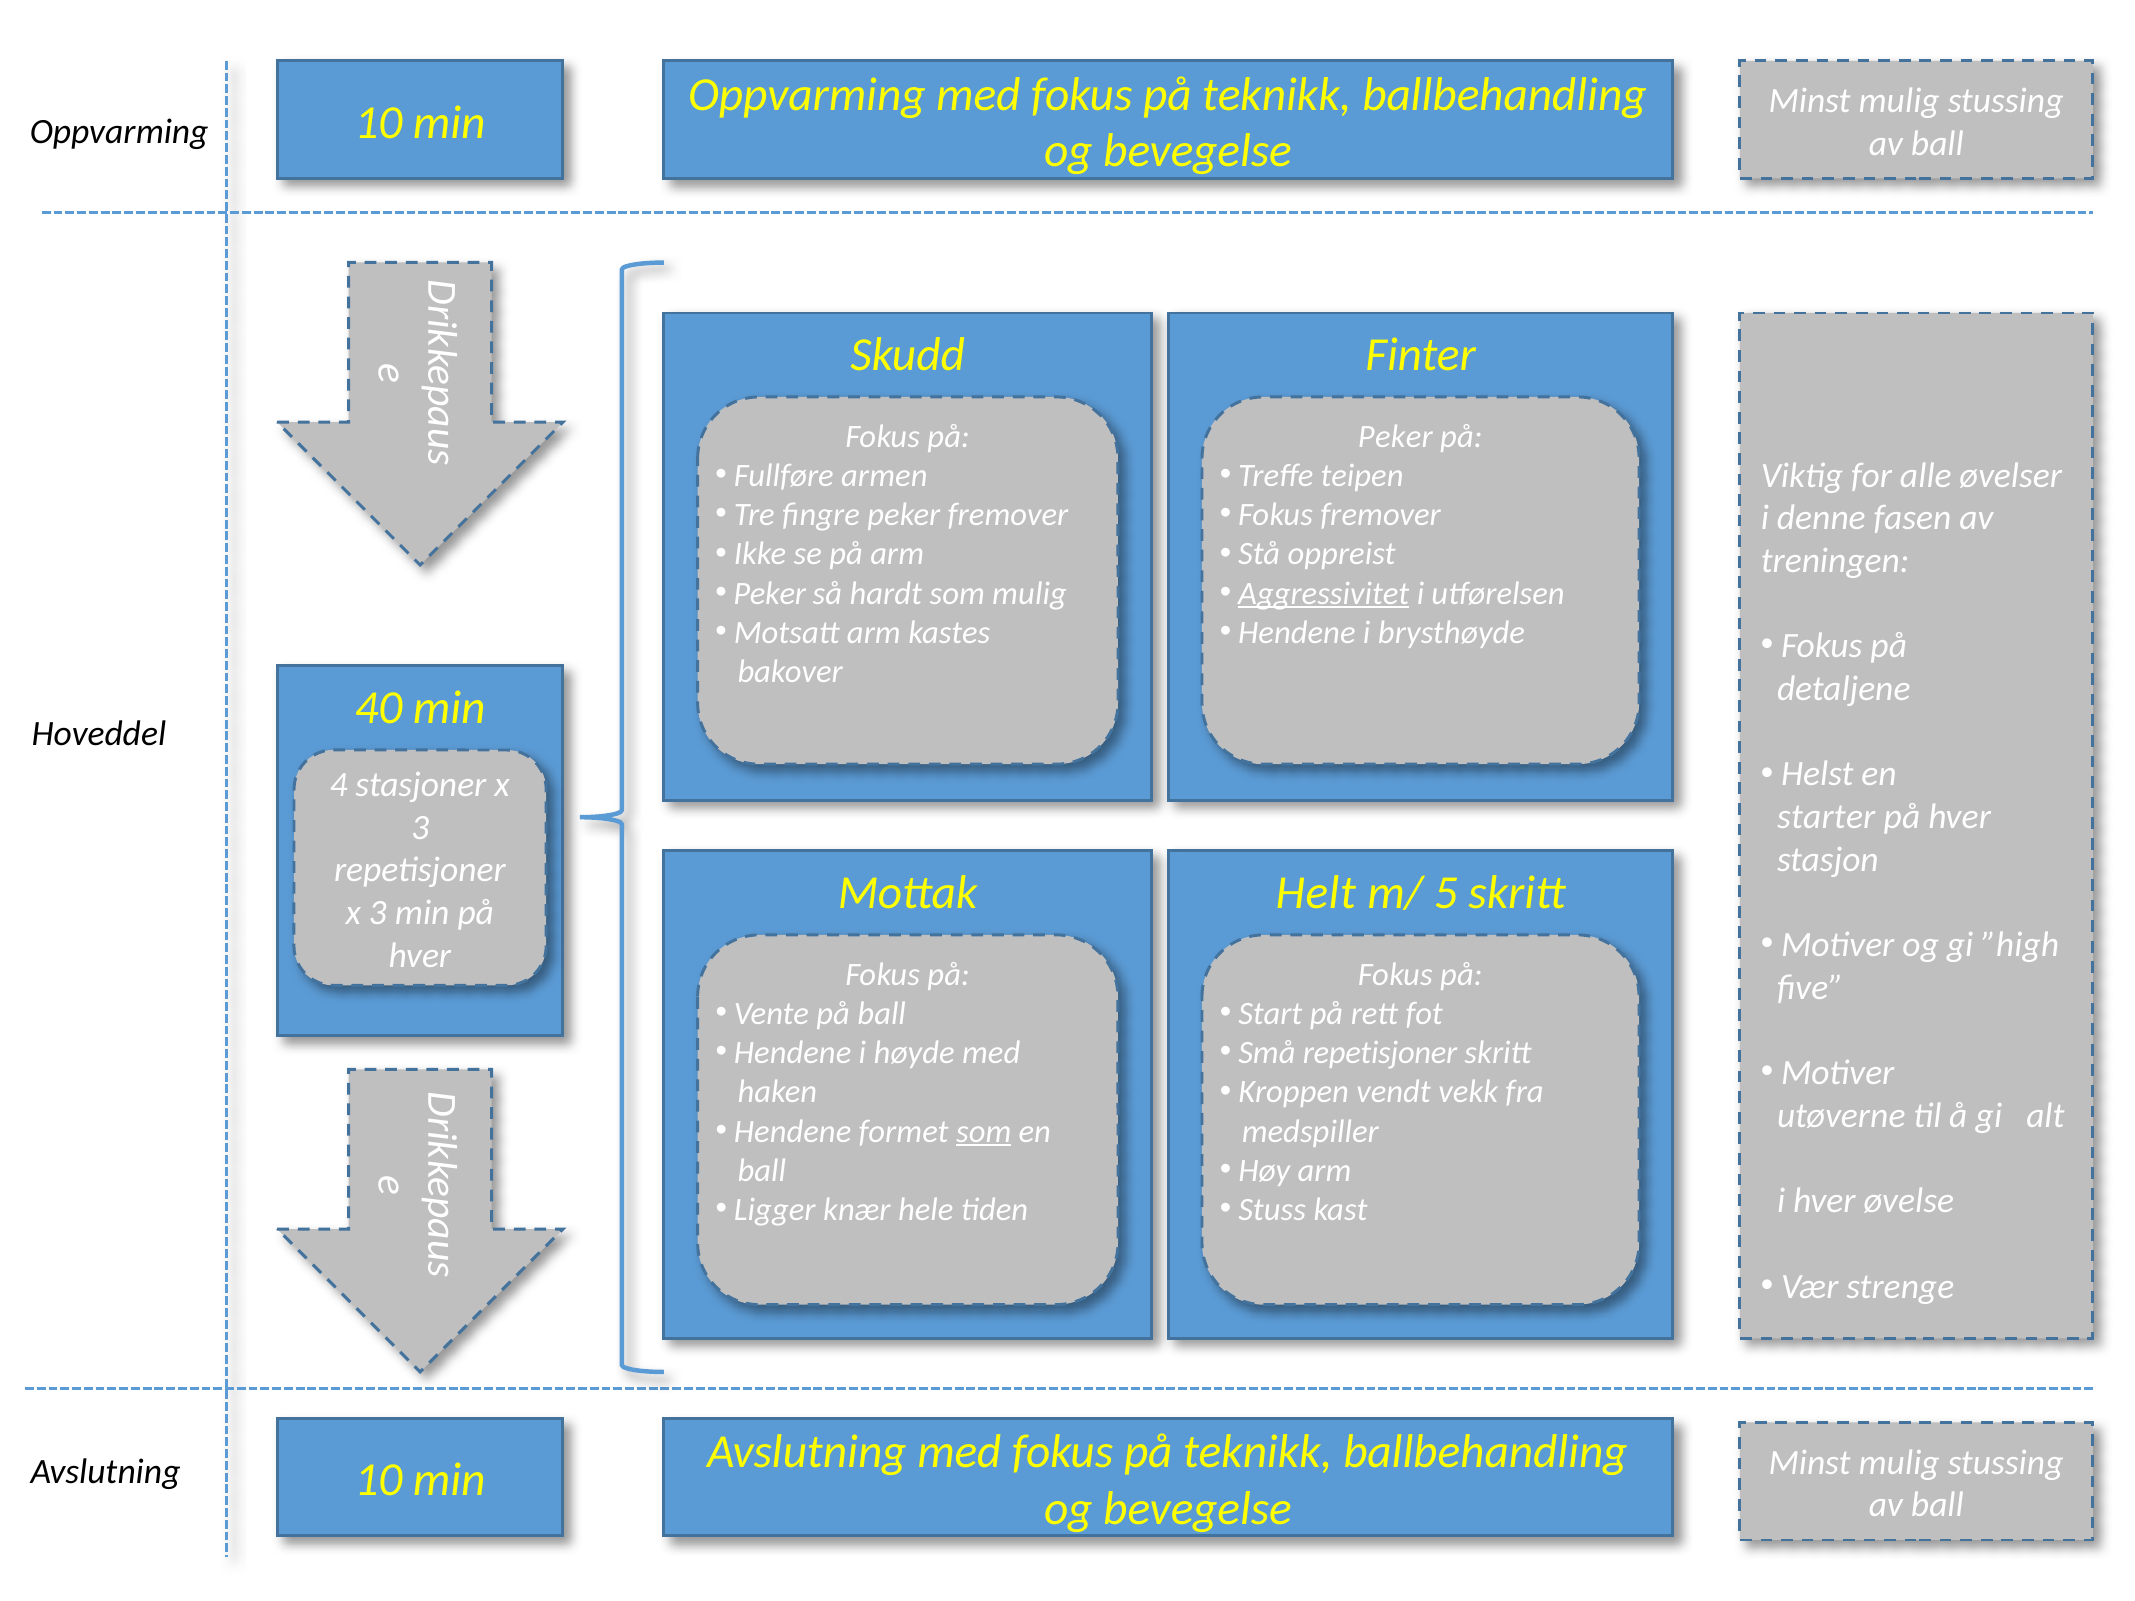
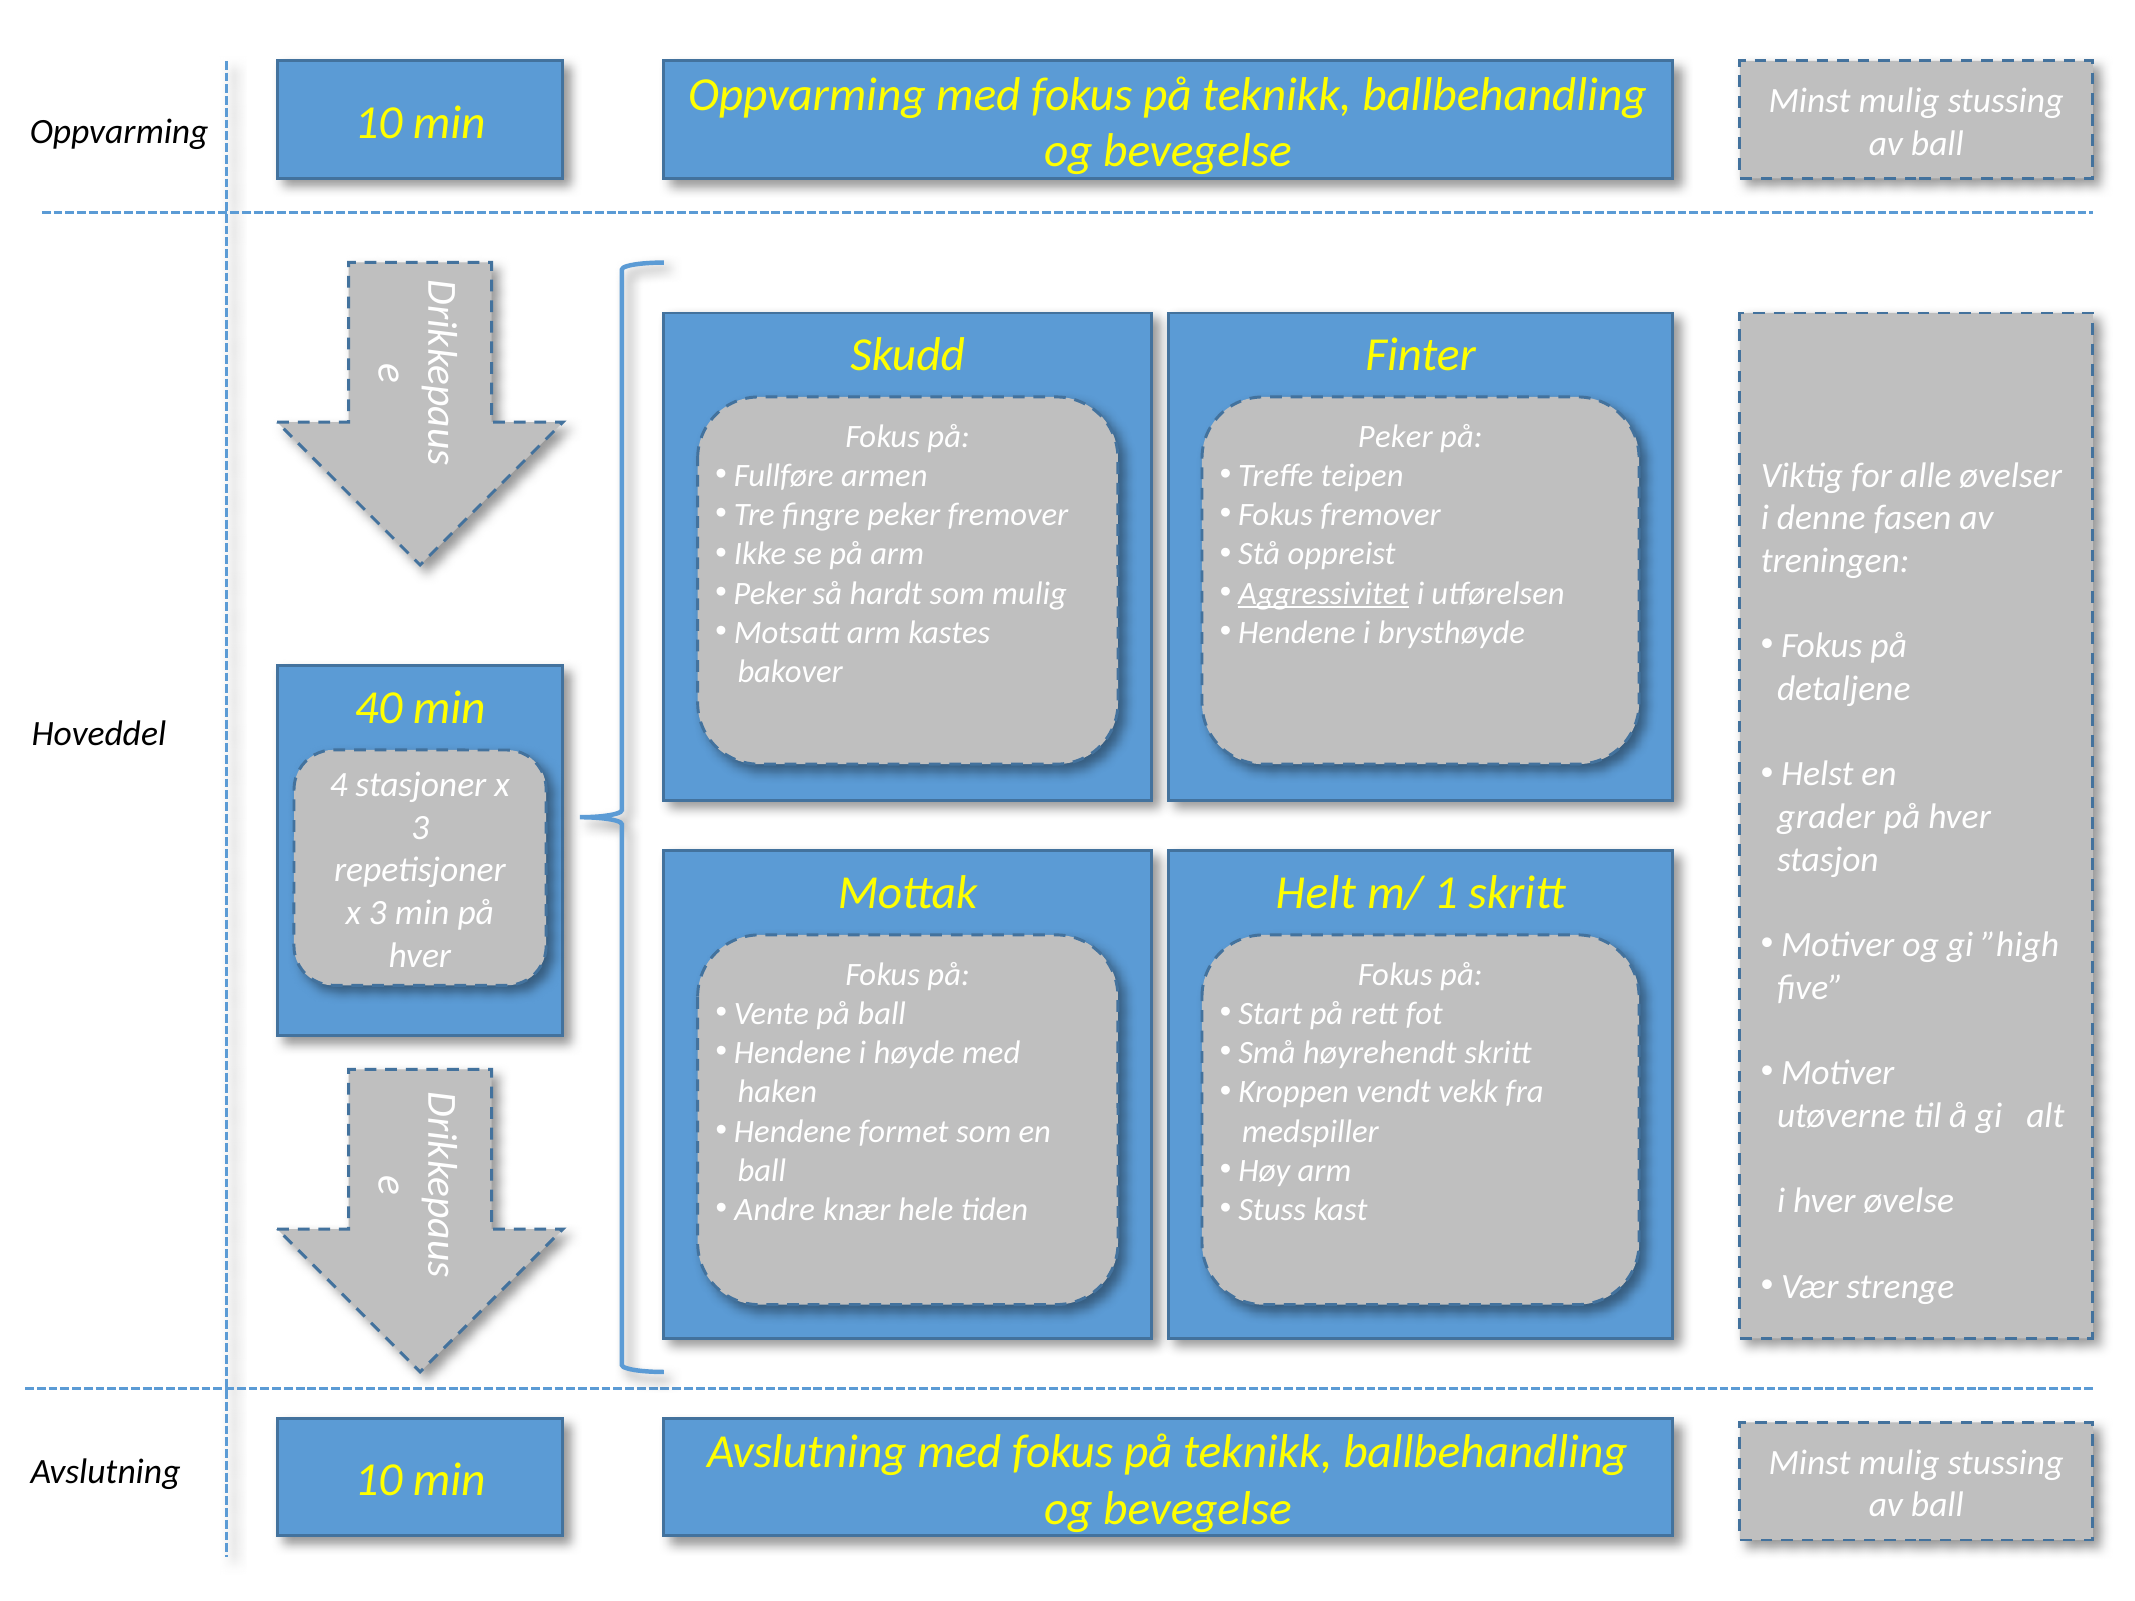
starter: starter -> grader
5: 5 -> 1
Små repetisjoner: repetisjoner -> høyrehendt
som at (984, 1132) underline: present -> none
Ligger: Ligger -> Andre
